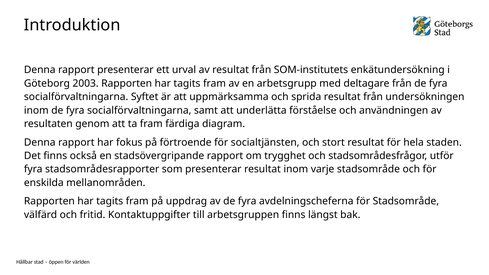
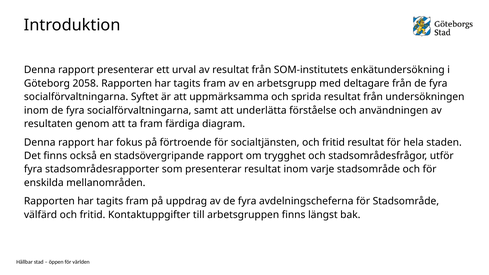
2003: 2003 -> 2058
socialtjänsten och stort: stort -> fritid
